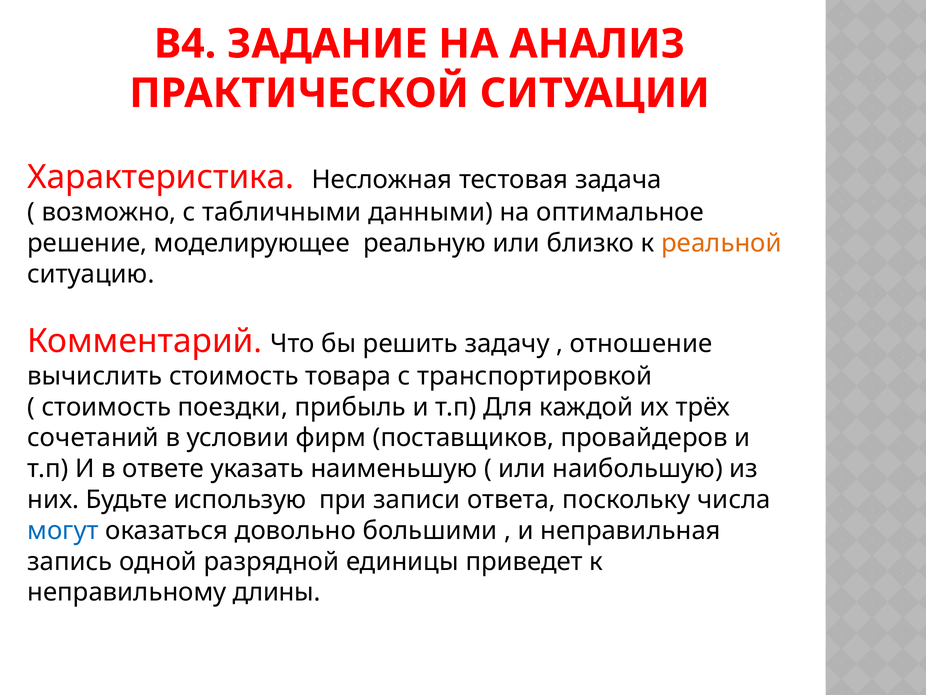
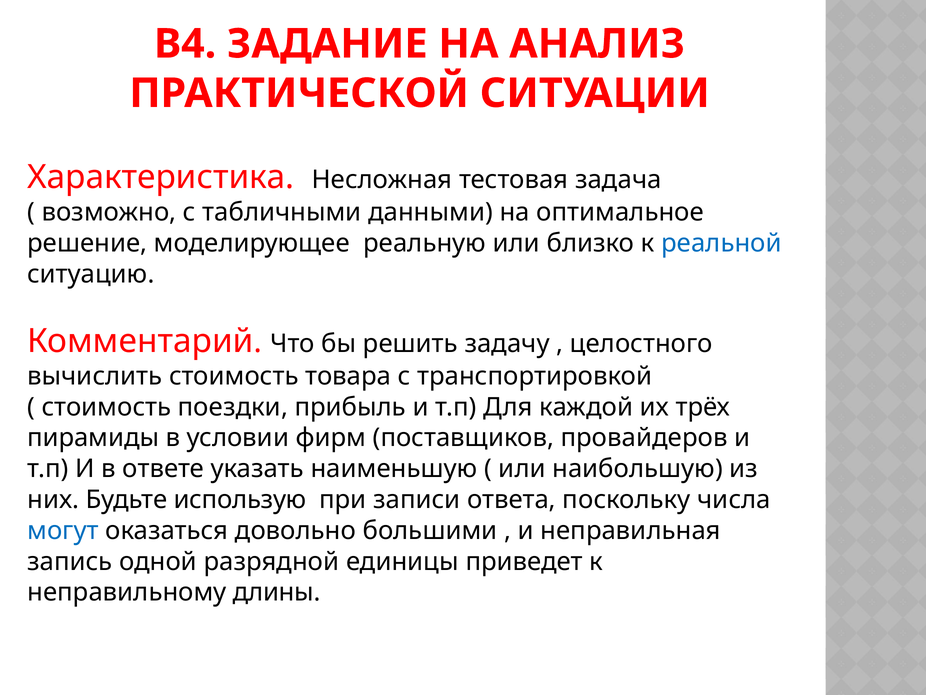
реальной colour: orange -> blue
отношение: отношение -> целостного
сочетаний: сочетаний -> пирамиды
